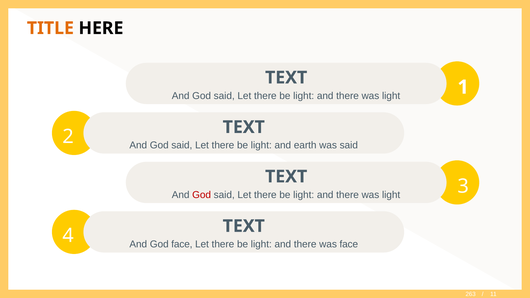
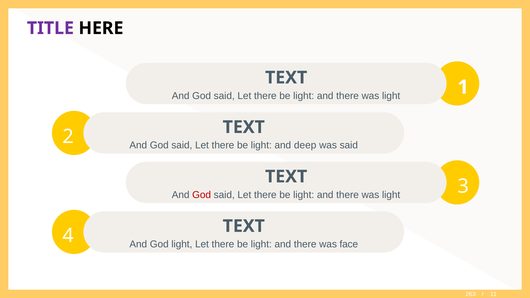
TITLE colour: orange -> purple
earth: earth -> deep
God face: face -> light
